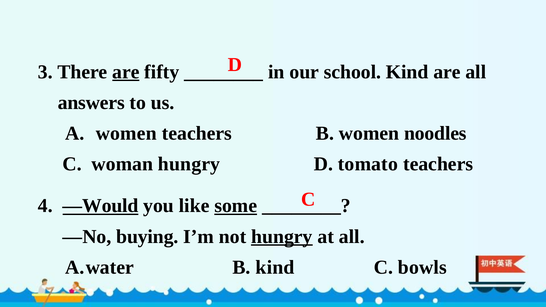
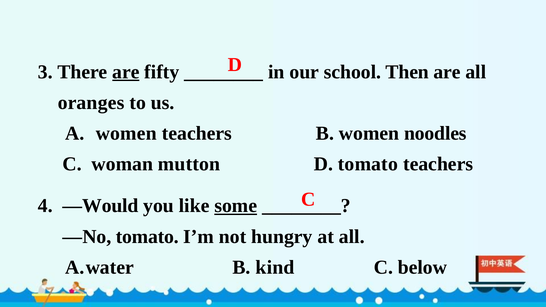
school Kind: Kind -> Then
answers: answers -> oranges
woman hungry: hungry -> mutton
—Would underline: present -> none
—No buying: buying -> tomato
hungry at (282, 237) underline: present -> none
bowls: bowls -> below
